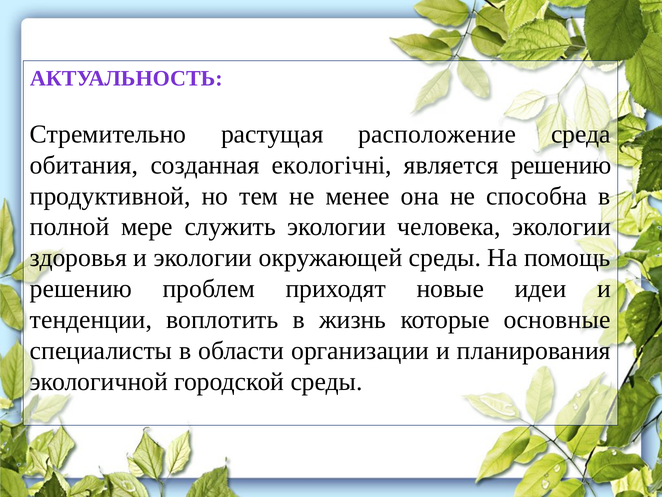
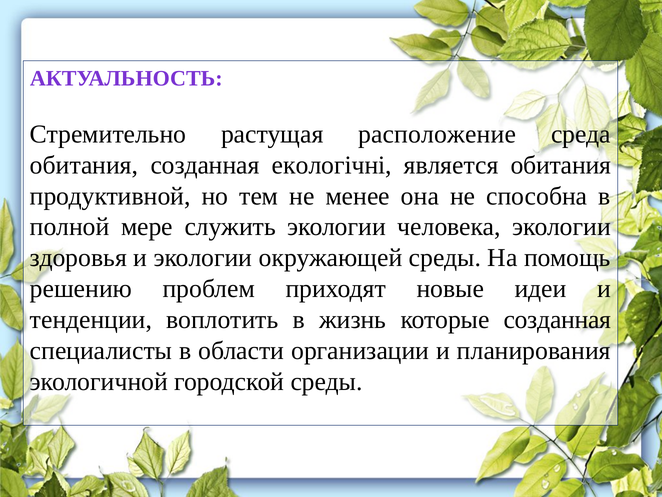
является решению: решению -> обитания
которые основные: основные -> созданная
